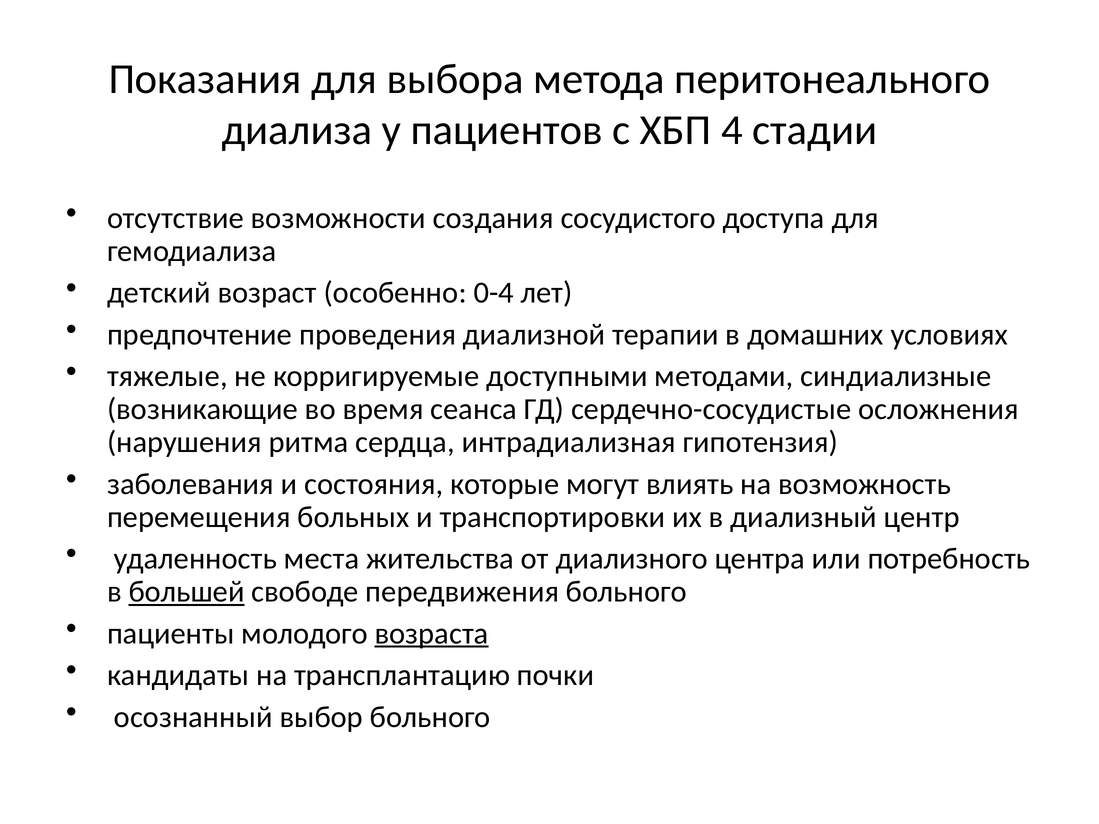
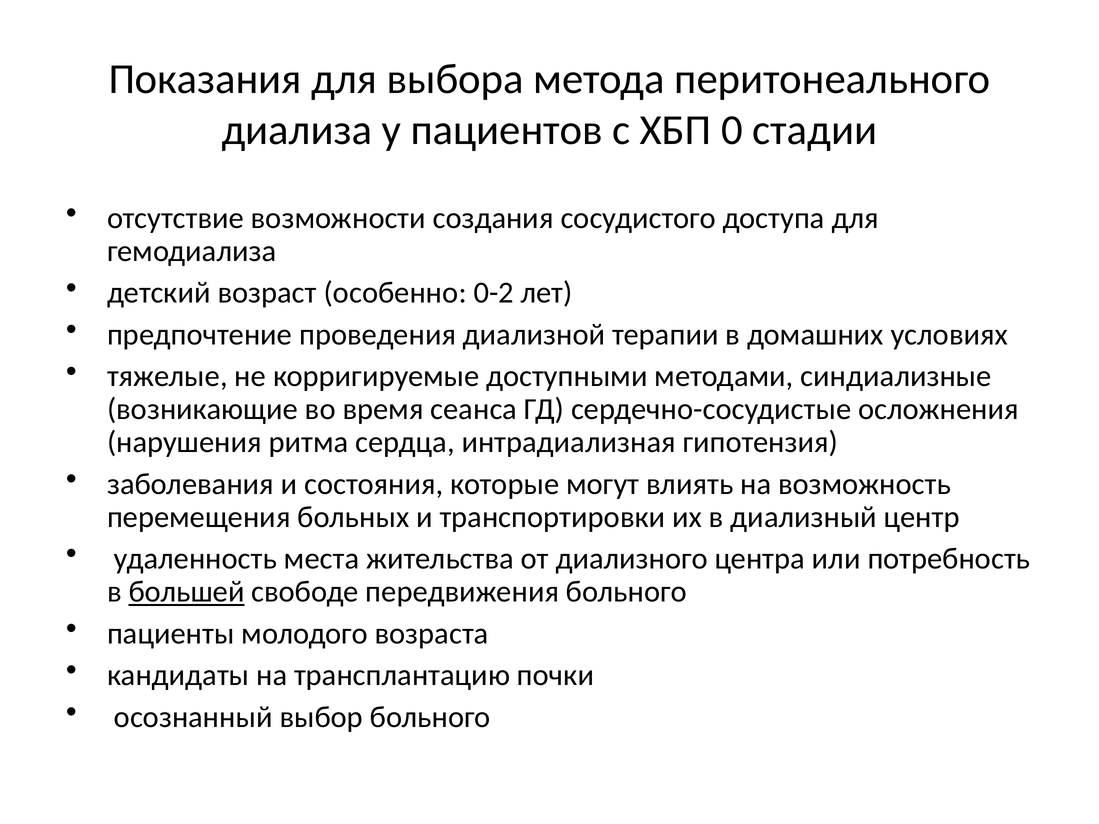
4: 4 -> 0
0-4: 0-4 -> 0-2
возраста underline: present -> none
